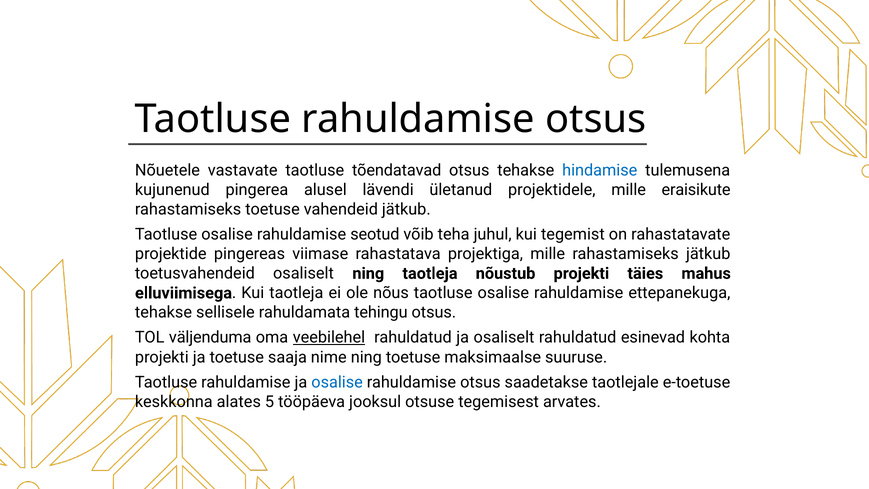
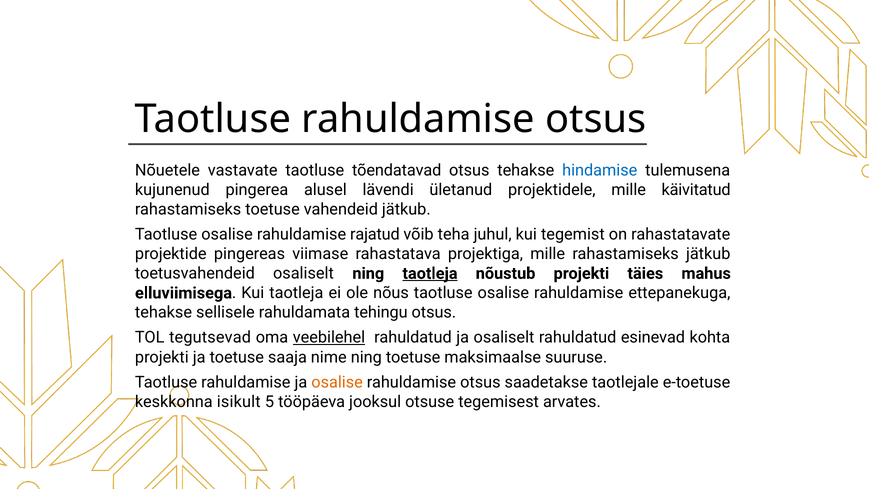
eraisikute: eraisikute -> käivitatud
seotud: seotud -> rajatud
taotleja at (430, 273) underline: none -> present
väljenduma: väljenduma -> tegutsevad
osalise at (337, 382) colour: blue -> orange
alates: alates -> isikult
